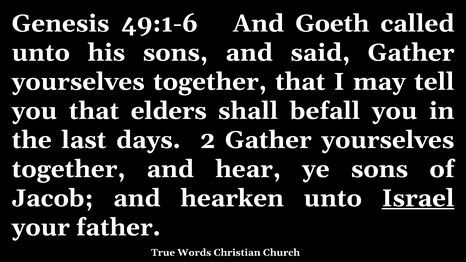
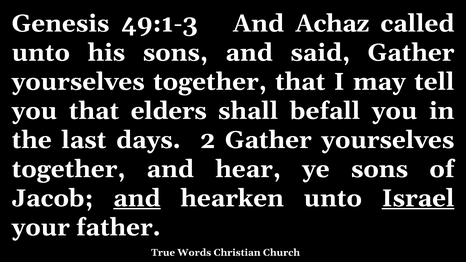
49:1-6: 49:1-6 -> 49:1-3
Goeth: Goeth -> Achaz
and at (137, 198) underline: none -> present
